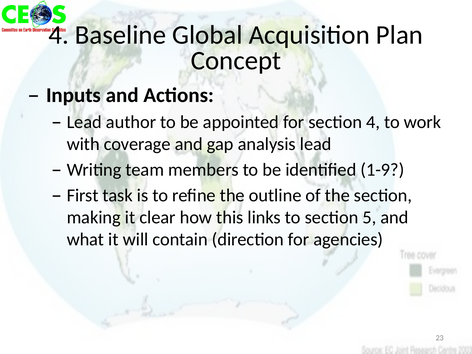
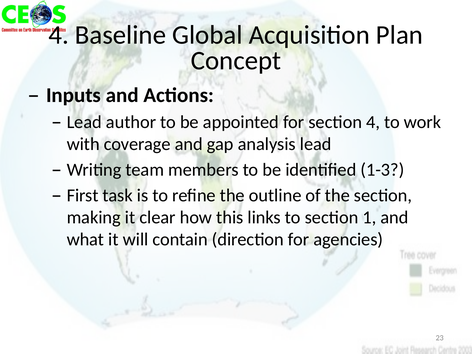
1-9: 1-9 -> 1-3
5: 5 -> 1
